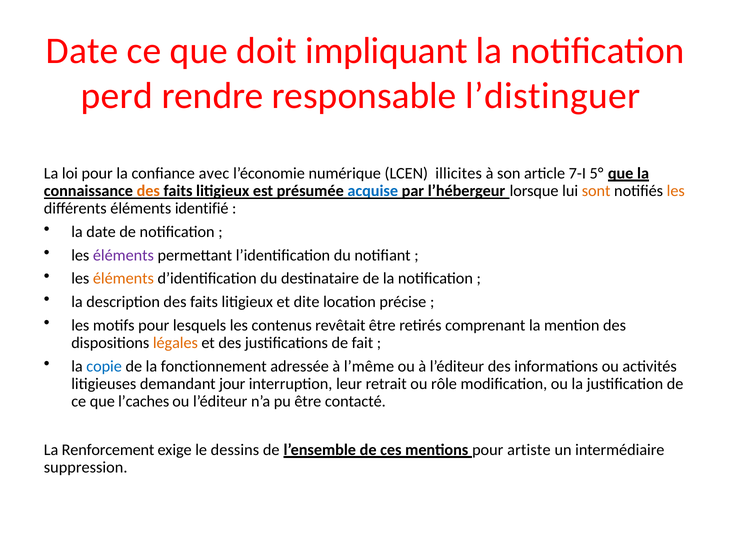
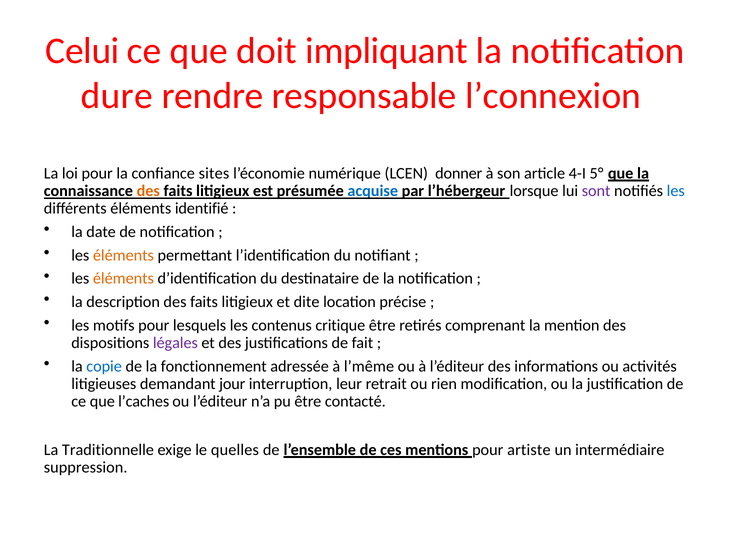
Date at (82, 51): Date -> Celui
perd: perd -> dure
l’distinguer: l’distinguer -> l’connexion
avec: avec -> sites
illicites: illicites -> donner
7-I: 7-I -> 4-I
sont colour: orange -> purple
les at (676, 191) colour: orange -> blue
éléments at (123, 255) colour: purple -> orange
revêtait: revêtait -> critique
légales colour: orange -> purple
rôle: rôle -> rien
Renforcement: Renforcement -> Traditionnelle
dessins: dessins -> quelles
